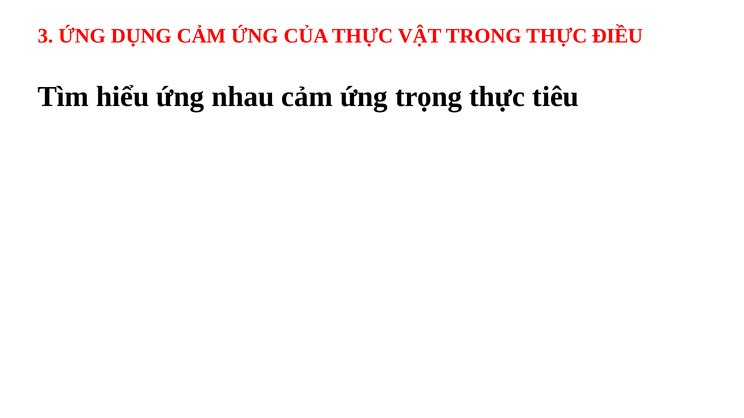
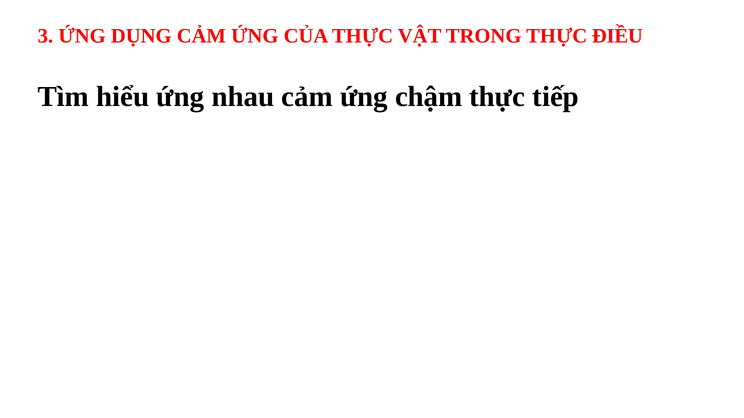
trọng: trọng -> chậm
tiêu: tiêu -> tiếp
